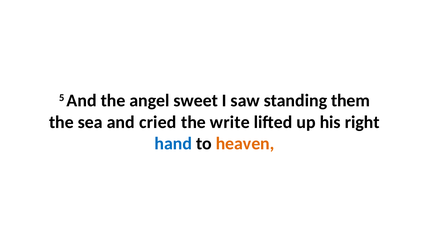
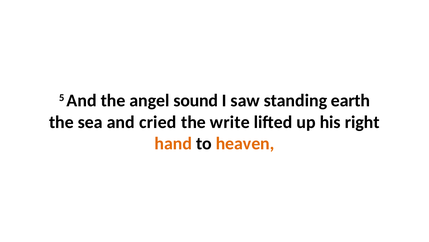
sweet: sweet -> sound
them: them -> earth
hand colour: blue -> orange
